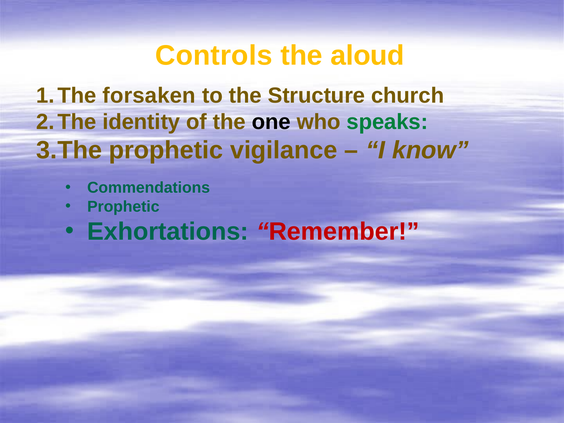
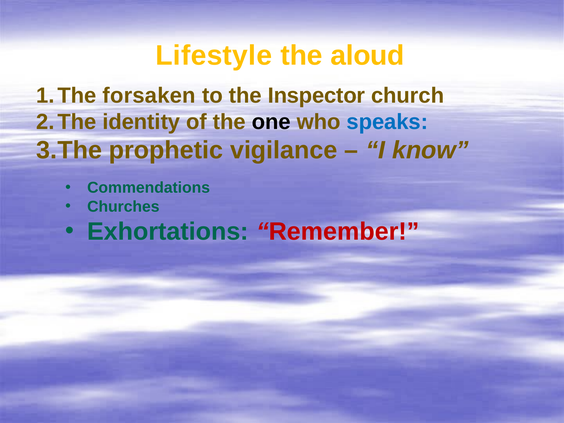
Controls: Controls -> Lifestyle
Structure: Structure -> Inspector
speaks colour: green -> blue
Prophetic at (123, 207): Prophetic -> Churches
